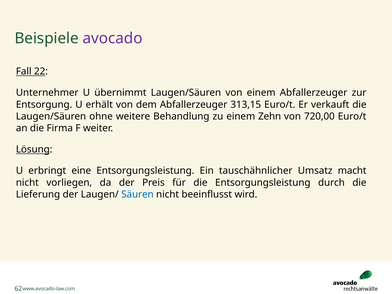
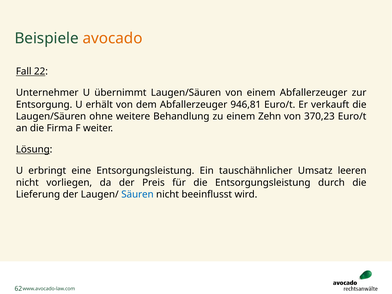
avocado colour: purple -> orange
313,15: 313,15 -> 946,81
720,00: 720,00 -> 370,23
macht: macht -> leeren
